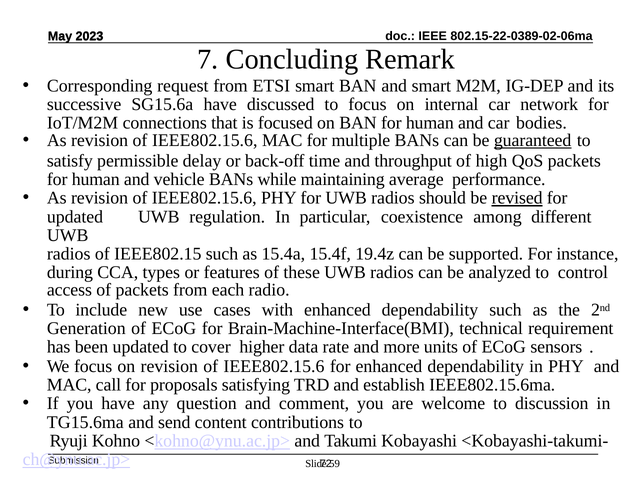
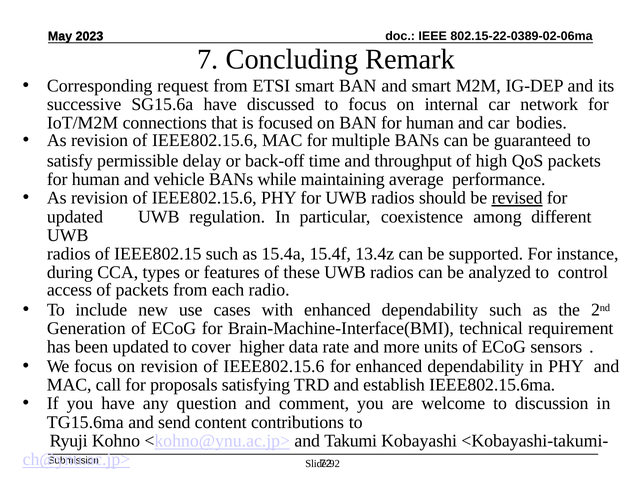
guaranteed underline: present -> none
19.4z: 19.4z -> 13.4z
59: 59 -> 92
